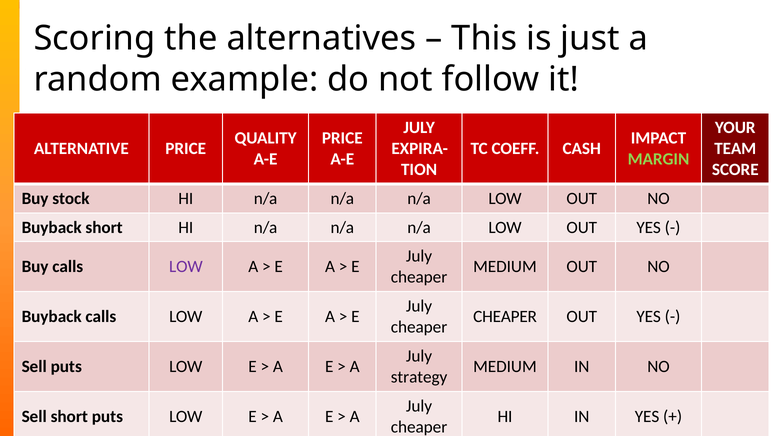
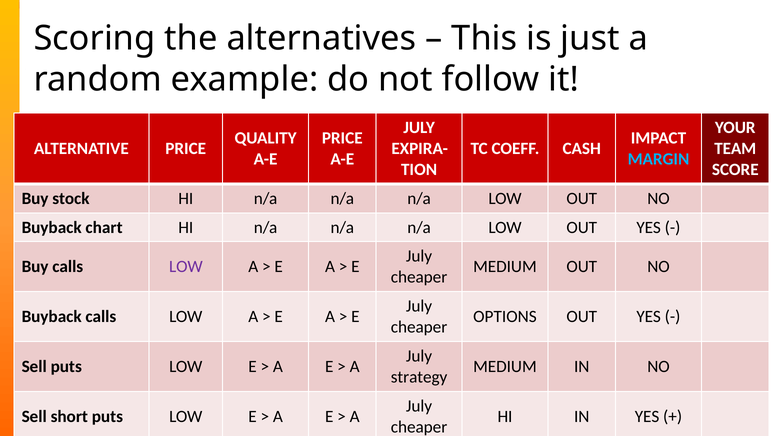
MARGIN colour: light green -> light blue
Buyback short: short -> chart
CHEAPER at (505, 317): CHEAPER -> OPTIONS
